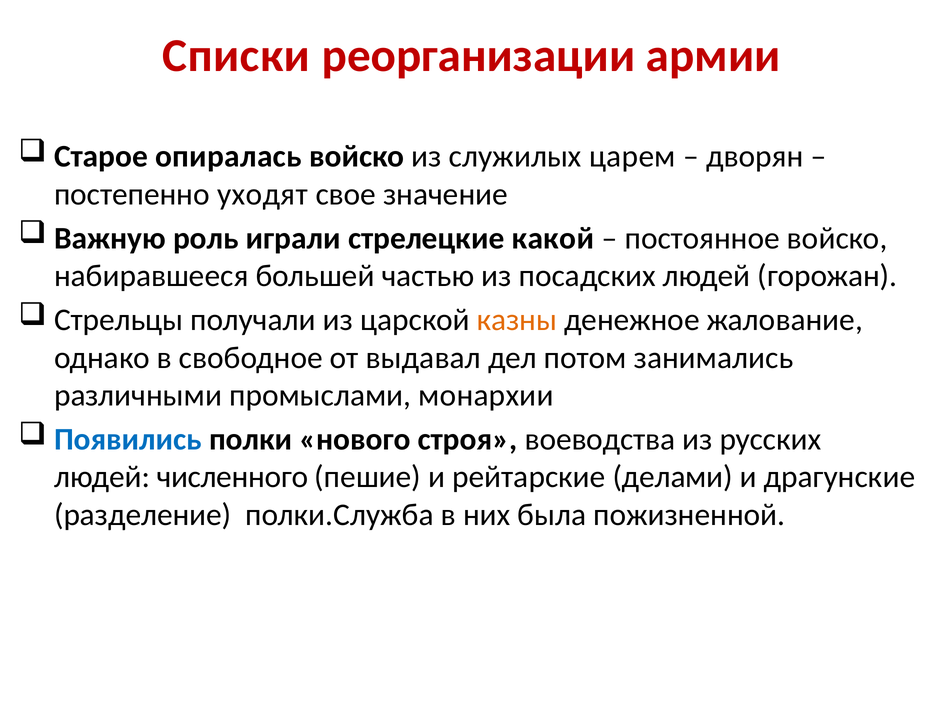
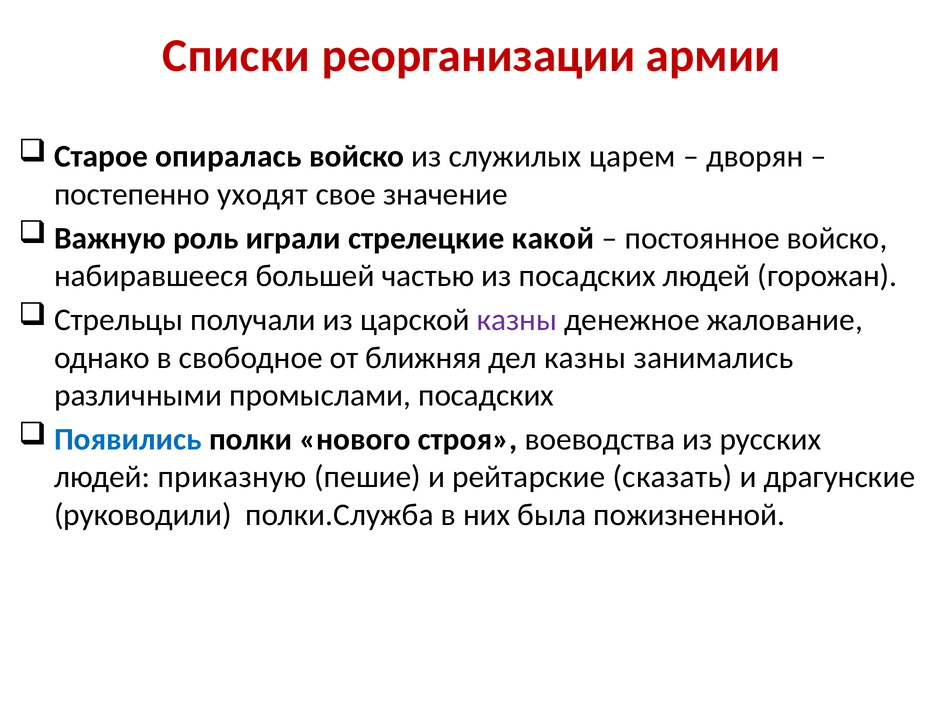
казны at (517, 320) colour: orange -> purple
выдавал: выдавал -> ближняя
дел потом: потом -> казны
промыслами монархии: монархии -> посадских
численного: численного -> приказную
делами: делами -> сказать
разделение: разделение -> руководили
